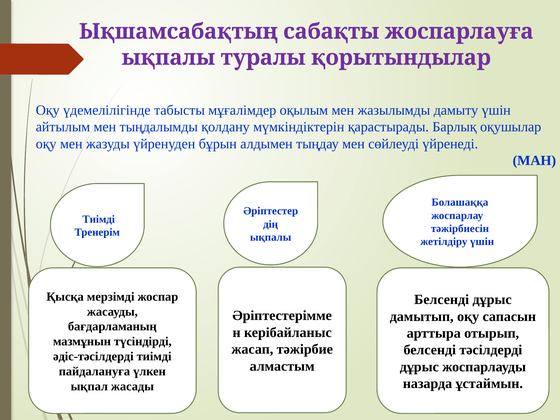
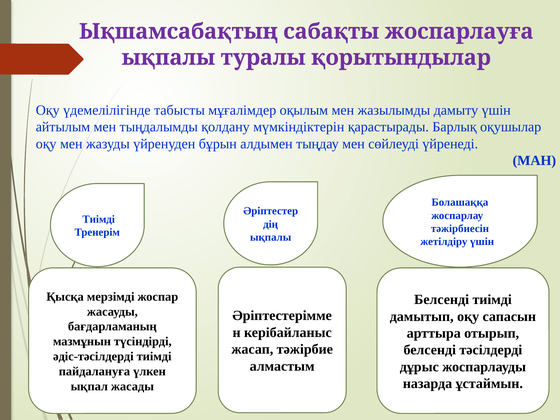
Белсенді дұрыс: дұрыс -> тиімді
